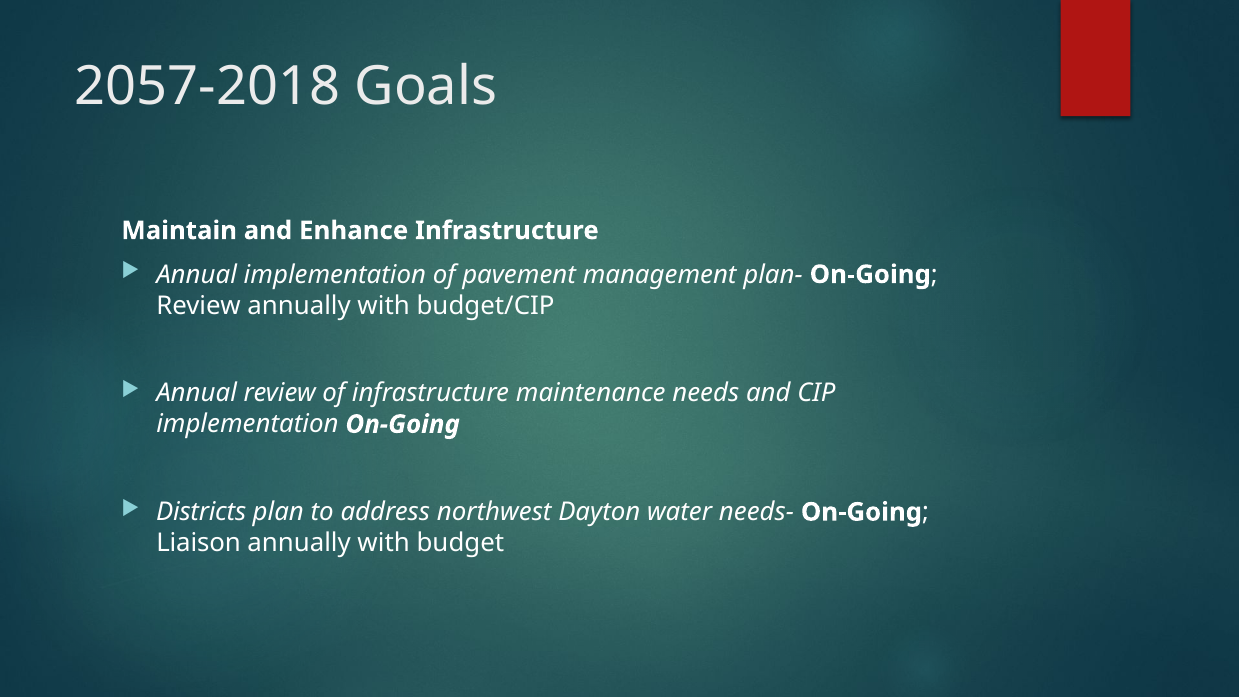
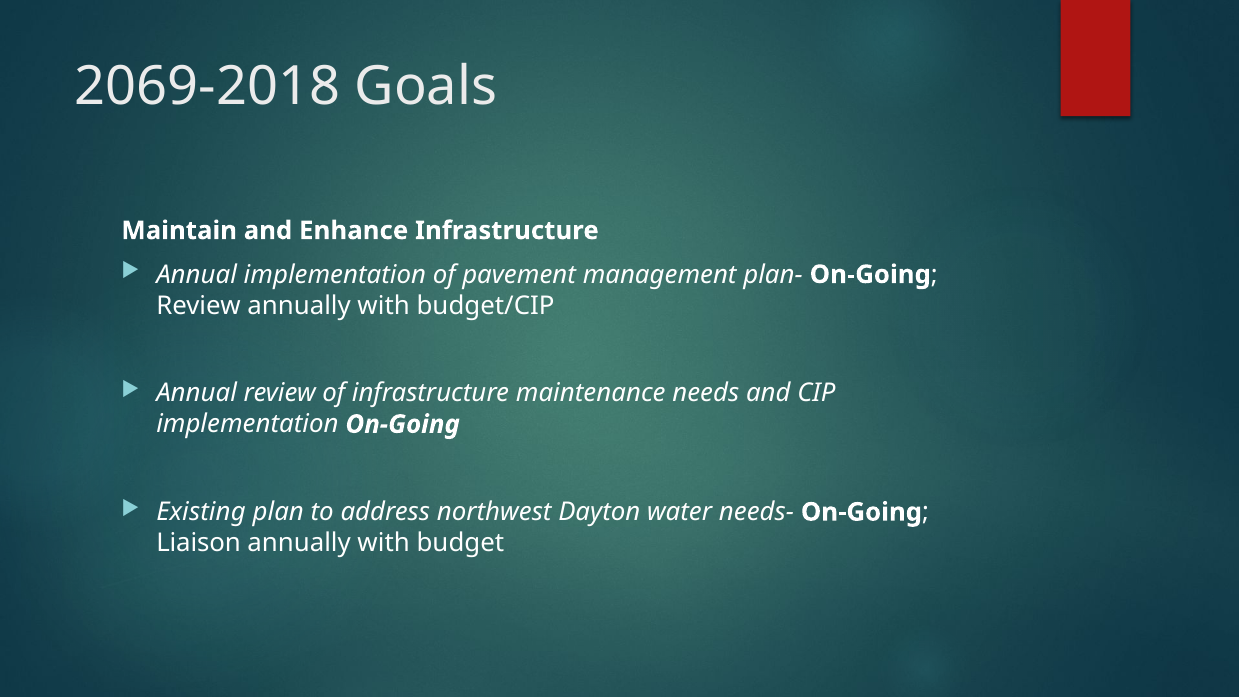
2057-2018: 2057-2018 -> 2069-2018
Districts: Districts -> Existing
